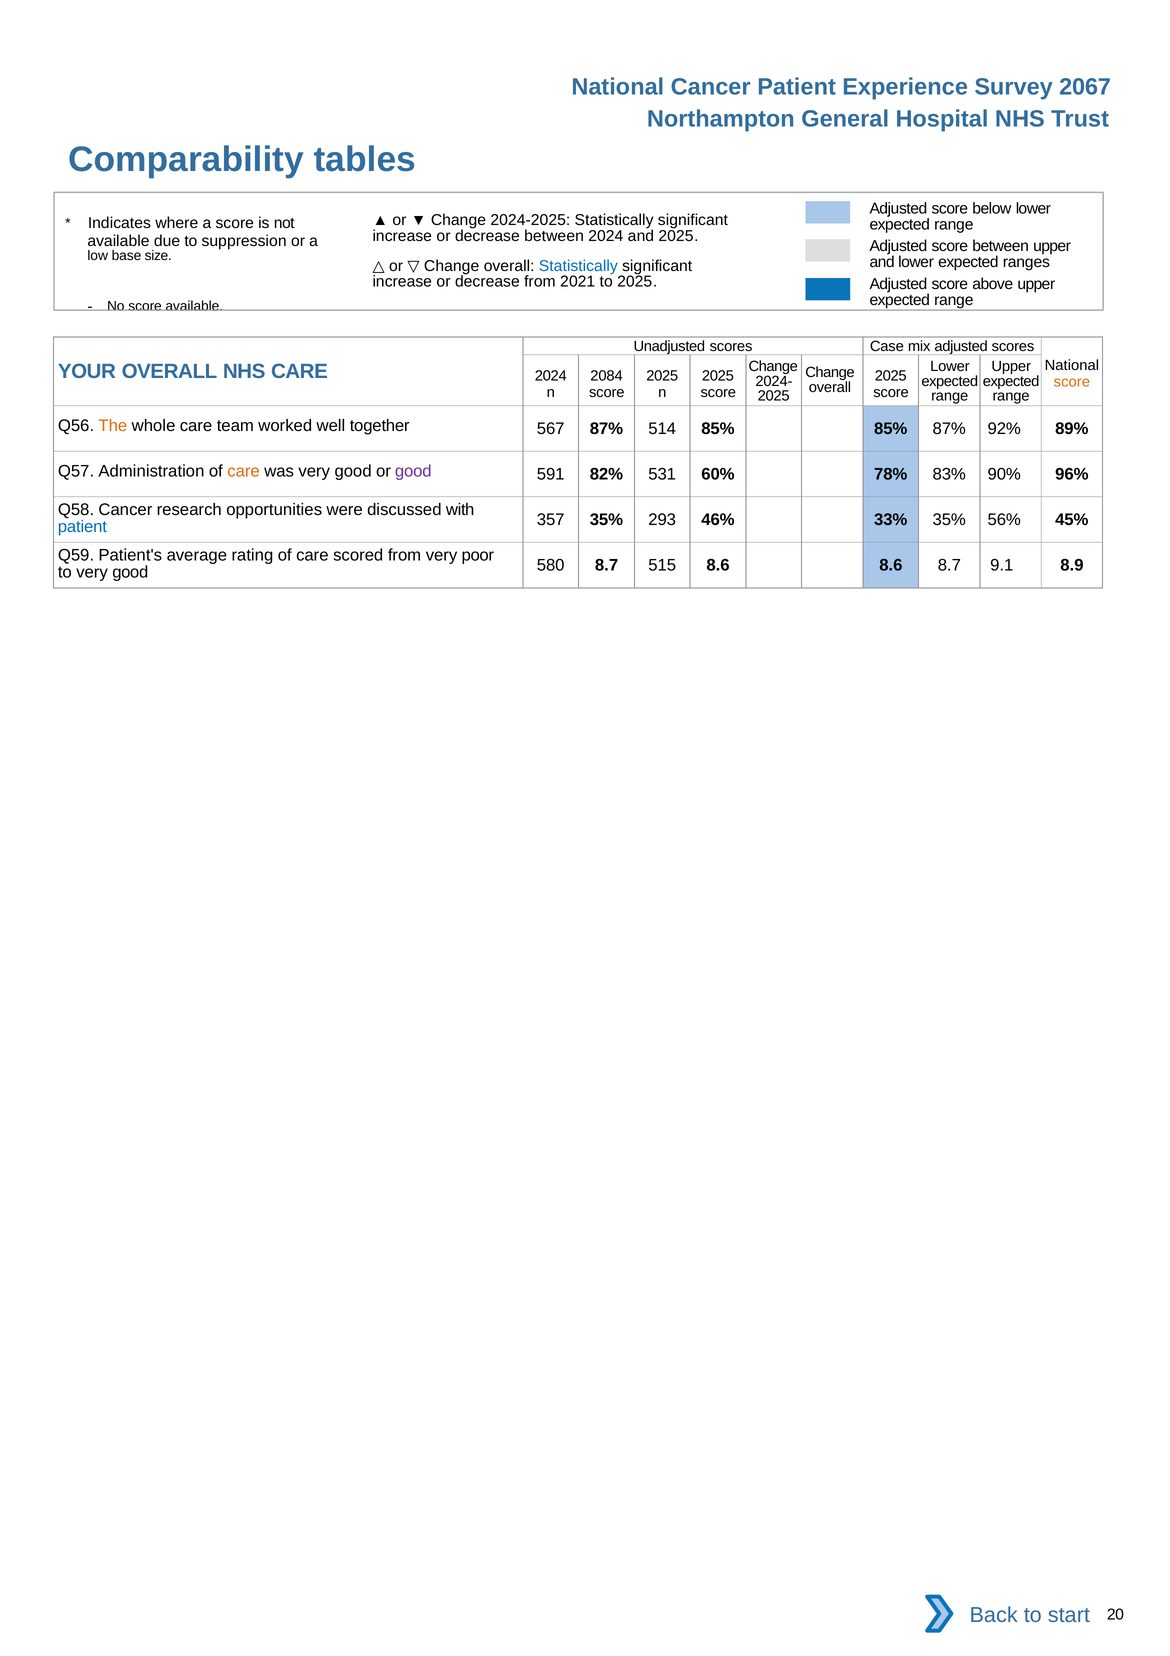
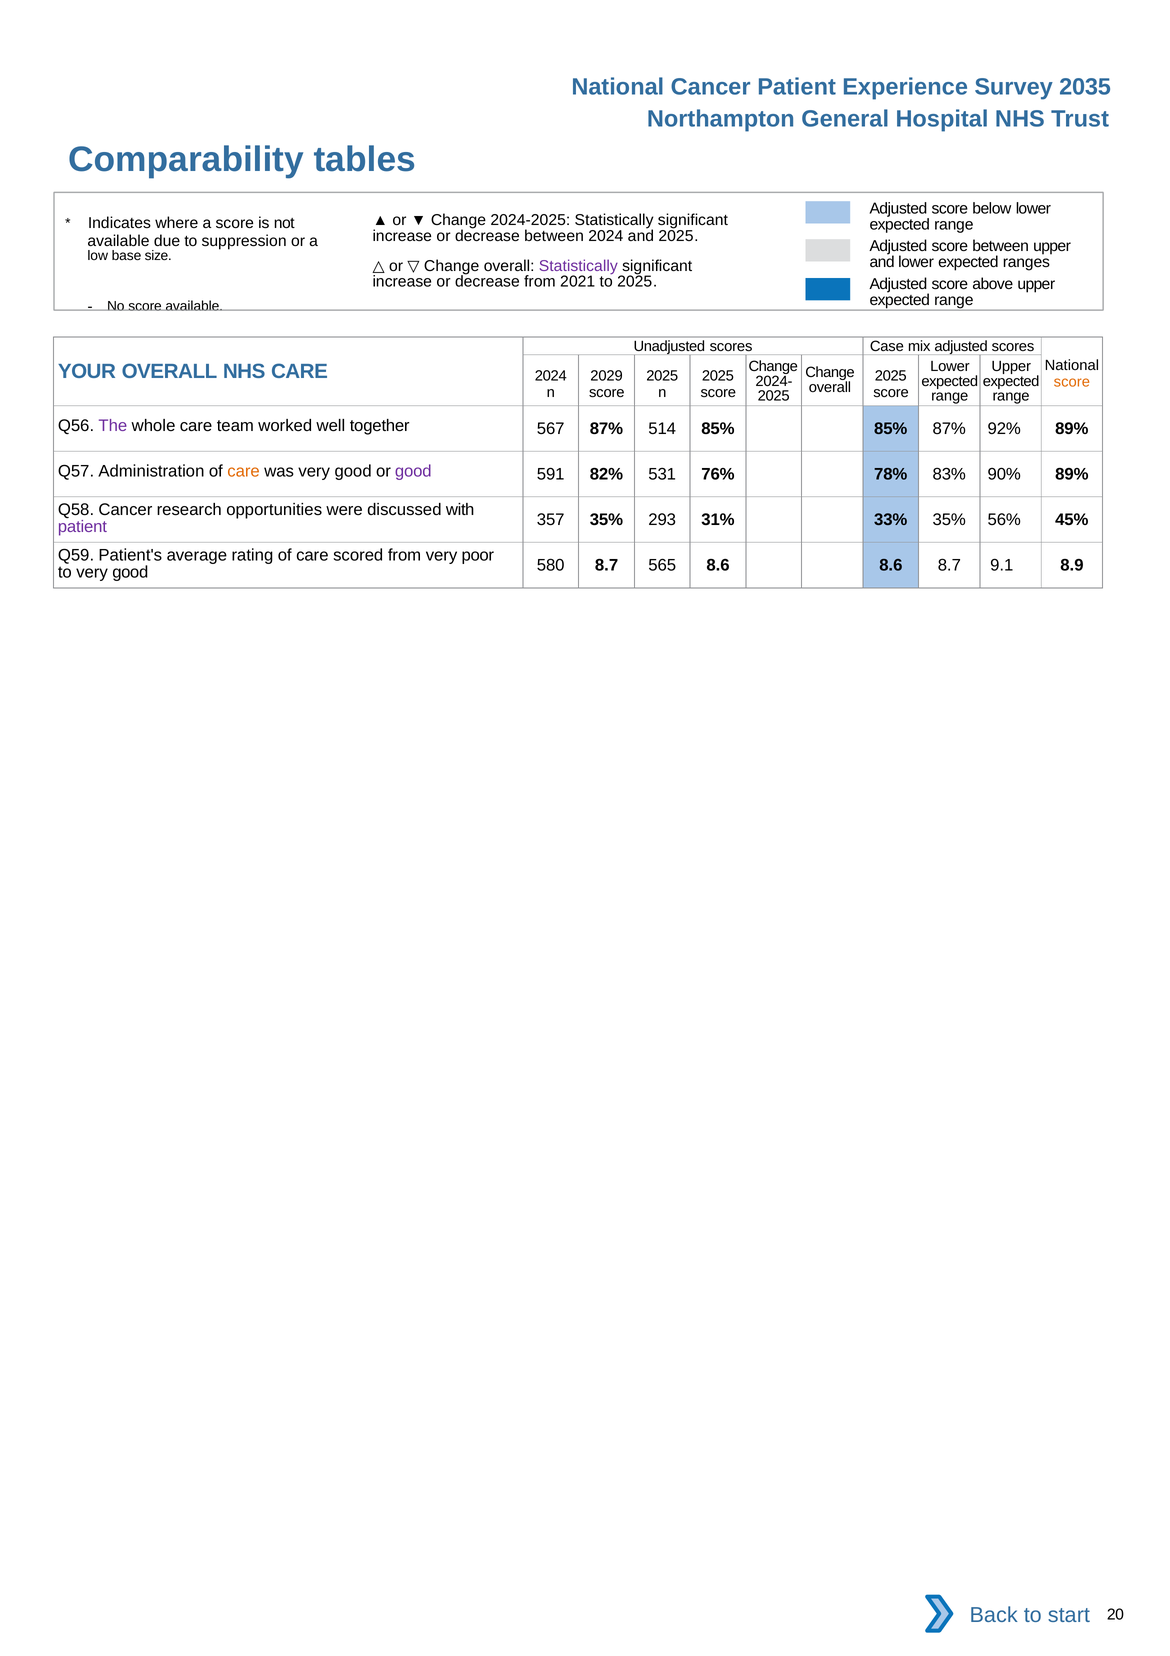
2067: 2067 -> 2035
Statistically at (578, 266) colour: blue -> purple
2084: 2084 -> 2029
The colour: orange -> purple
60%: 60% -> 76%
90% 96%: 96% -> 89%
patient at (82, 527) colour: blue -> purple
46%: 46% -> 31%
515: 515 -> 565
